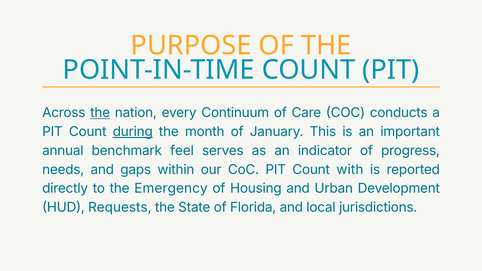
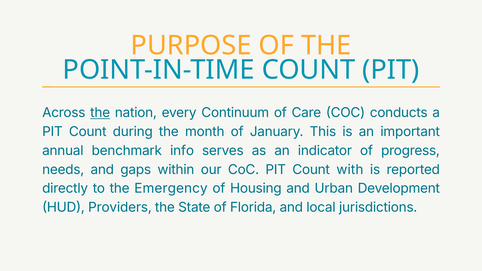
during underline: present -> none
feel: feel -> info
Requests: Requests -> Providers
